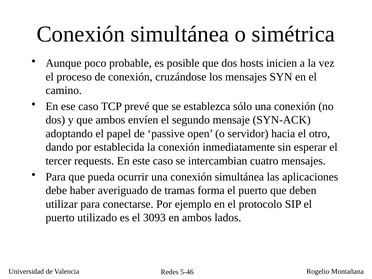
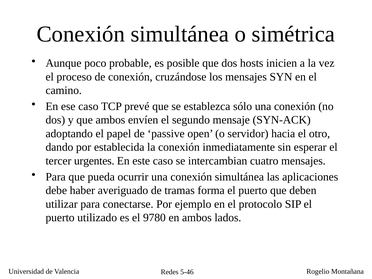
requests: requests -> urgentes
3093: 3093 -> 9780
